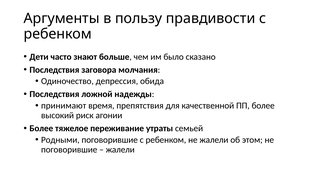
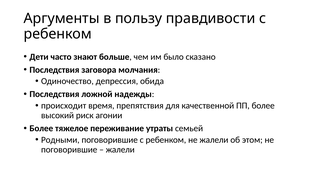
принимают: принимают -> происходит
